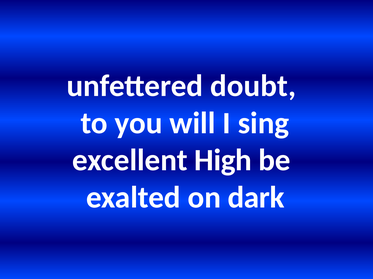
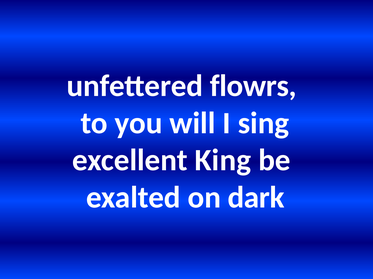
doubt: doubt -> flowrs
High: High -> King
